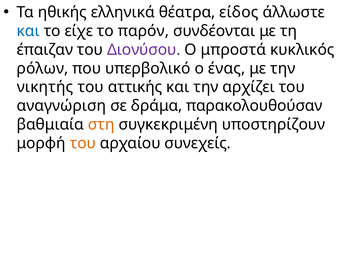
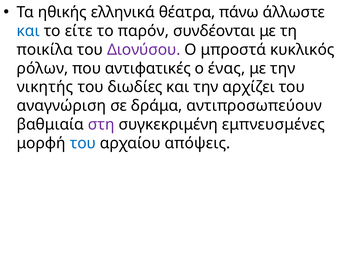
είδος: είδος -> πάνω
είχε: είχε -> είτε
έπαιζαν: έπαιζαν -> ποικίλα
υπερβολικό: υπερβολικό -> αντιφατικές
αττικής: αττικής -> διωδίες
παρακολουθούσαν: παρακολουθούσαν -> αντιπροσωπεύουν
στη colour: orange -> purple
υποστηρίζουν: υποστηρίζουν -> εμπνευσμένες
του at (83, 143) colour: orange -> blue
συνεχείς: συνεχείς -> απόψεις
